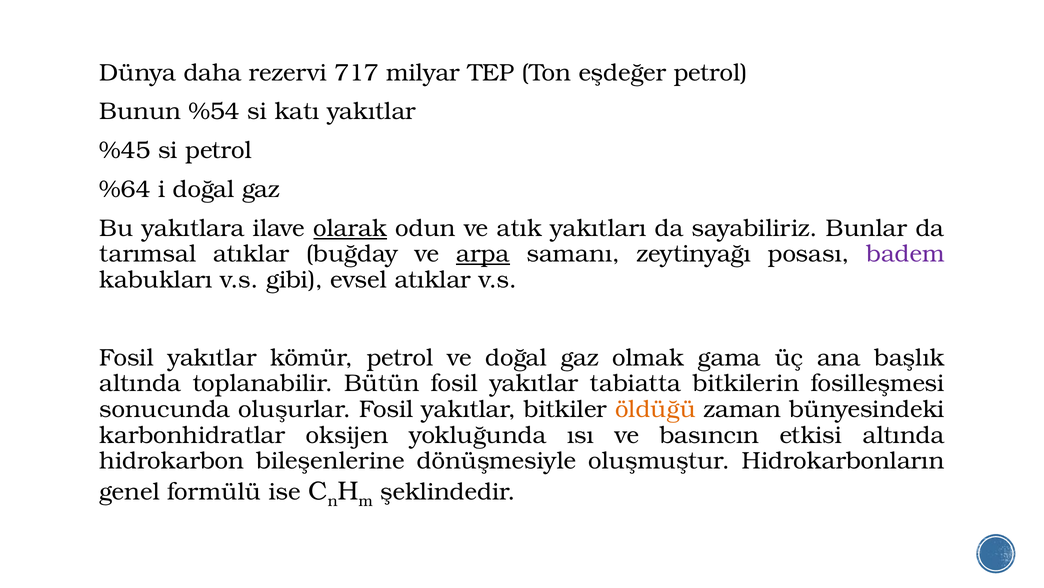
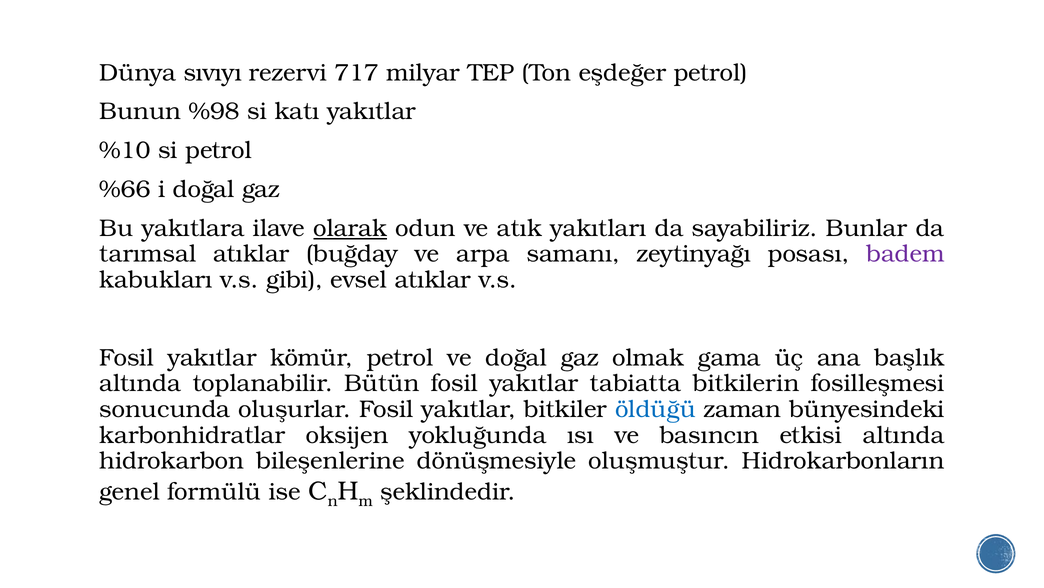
daha: daha -> sıvıyı
%54: %54 -> %98
%45: %45 -> %10
%64: %64 -> %66
arpa underline: present -> none
öldüğü colour: orange -> blue
